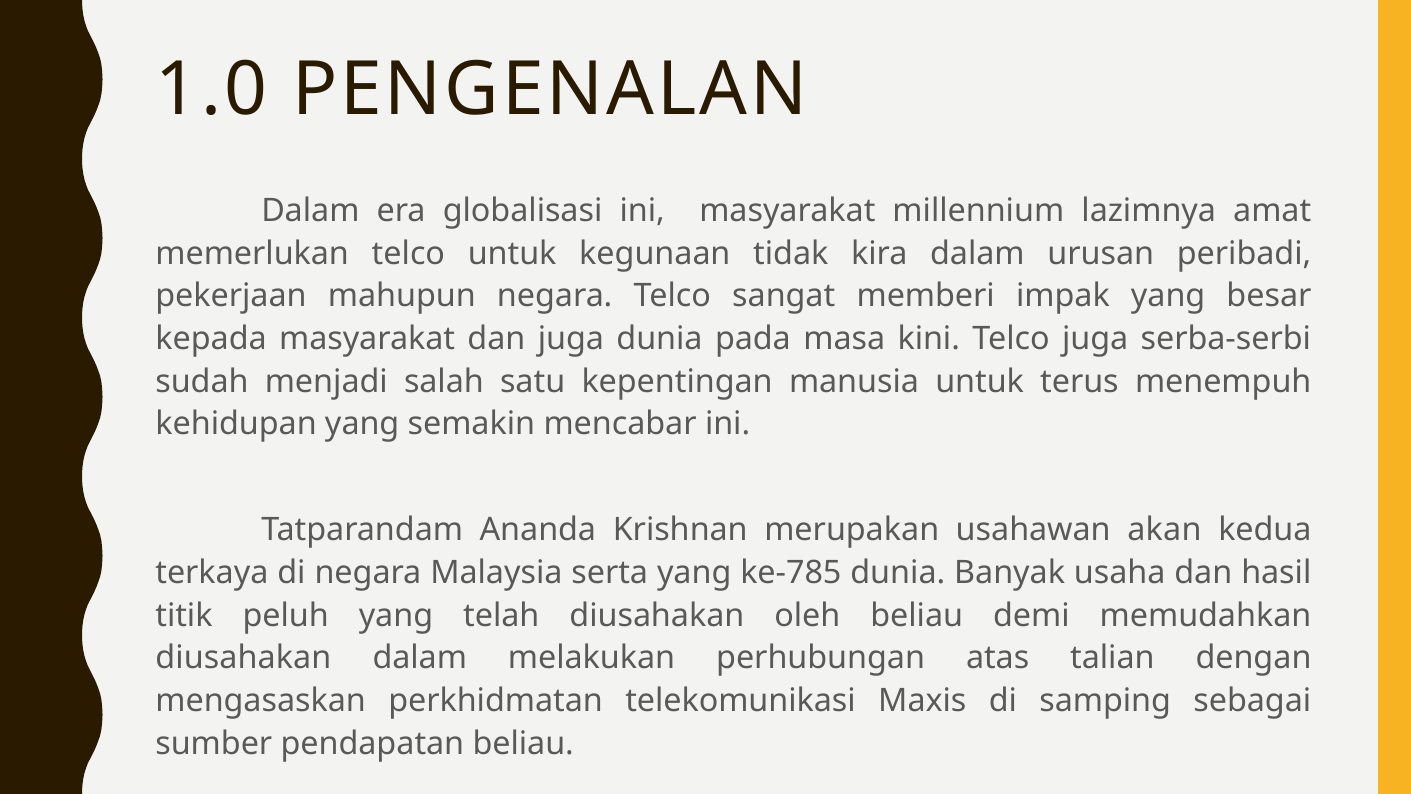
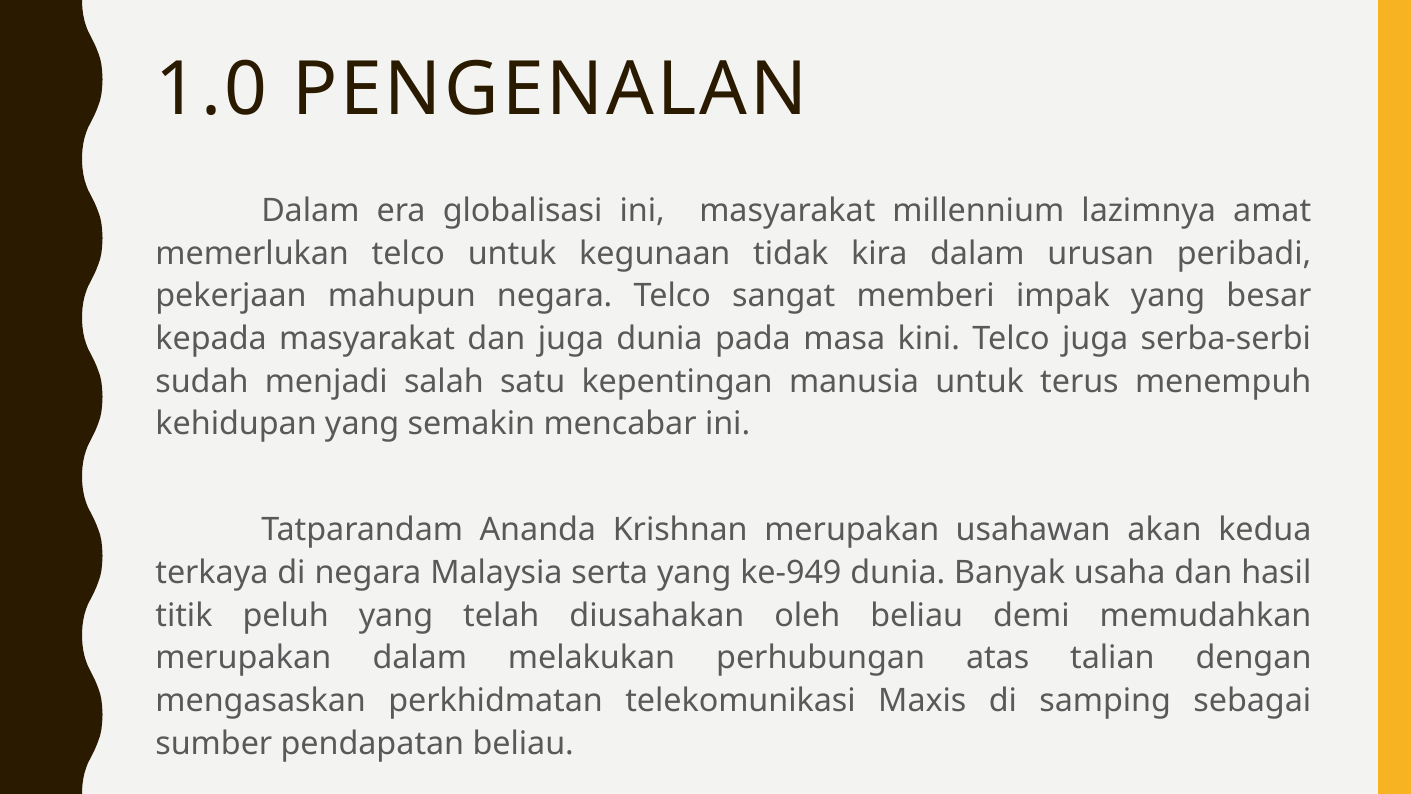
ke-785: ke-785 -> ke-949
diusahakan at (243, 658): diusahakan -> merupakan
